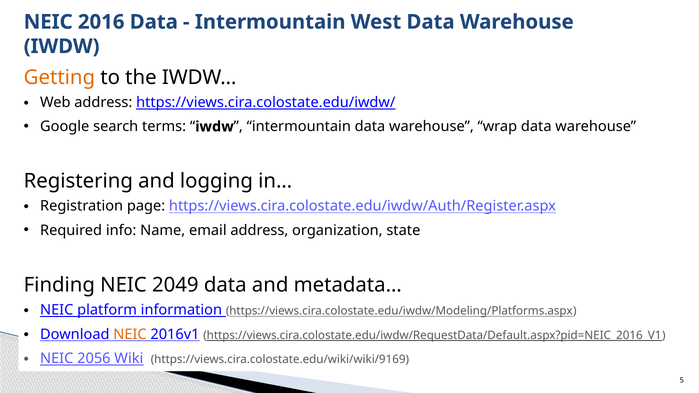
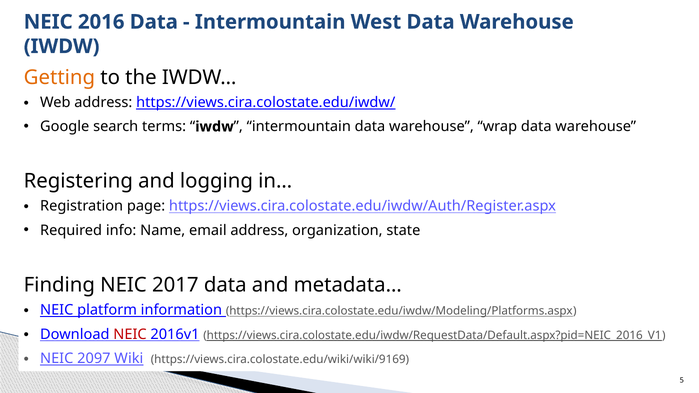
2049: 2049 -> 2017
NEIC at (130, 334) colour: orange -> red
2056: 2056 -> 2097
